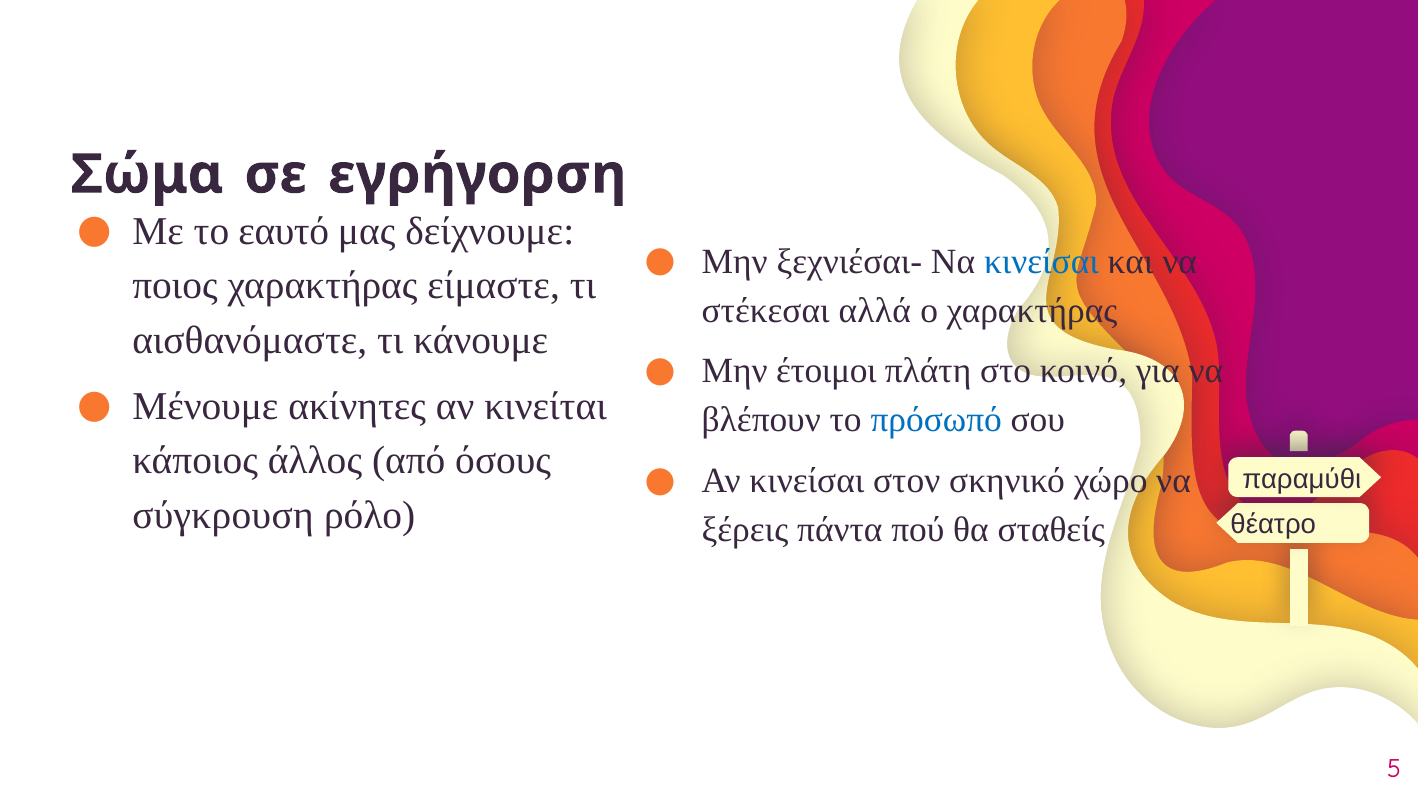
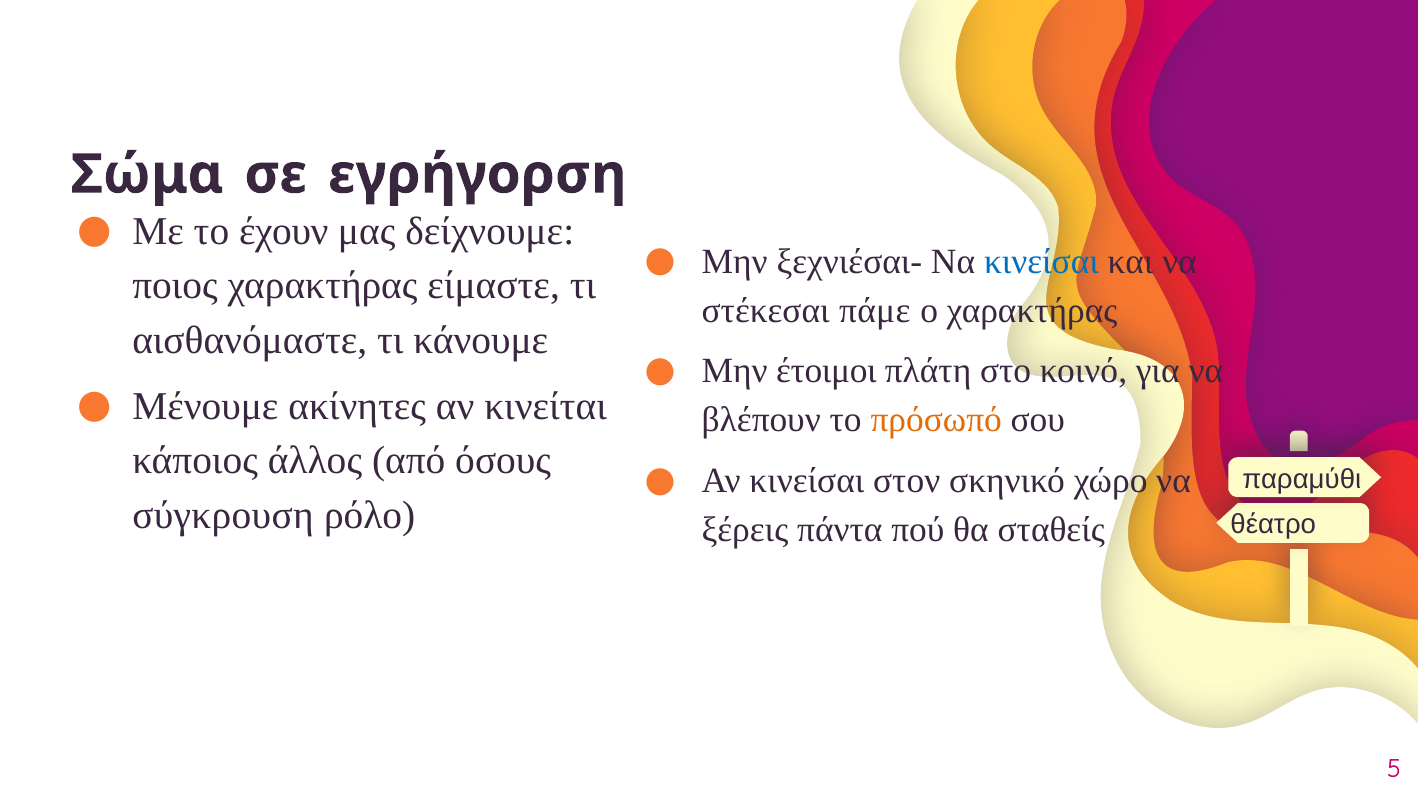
εαυτό: εαυτό -> έχουν
αλλά: αλλά -> πάμε
πρόσωπό colour: blue -> orange
